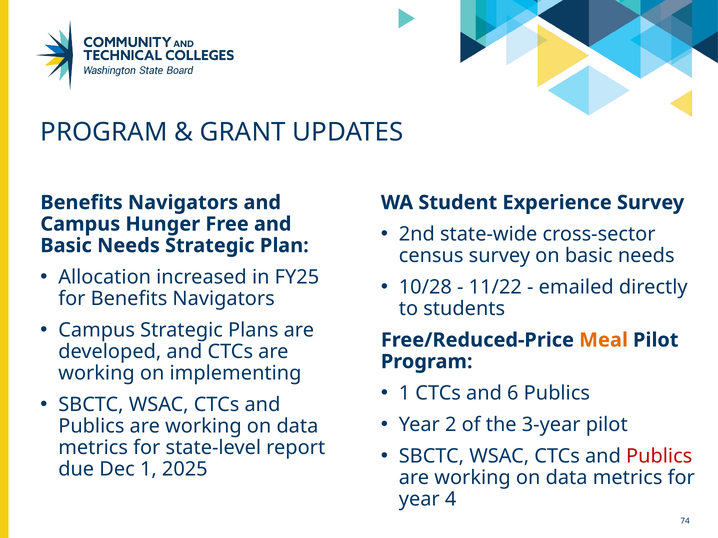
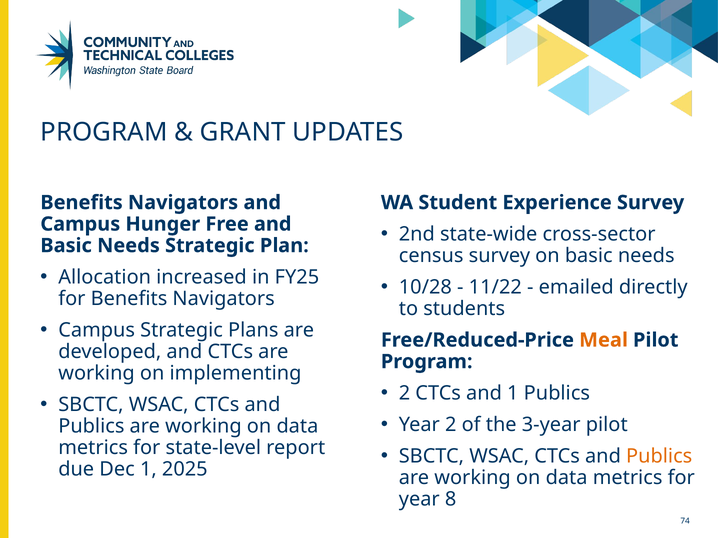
1 at (405, 393): 1 -> 2
and 6: 6 -> 1
Publics at (659, 456) colour: red -> orange
4: 4 -> 8
